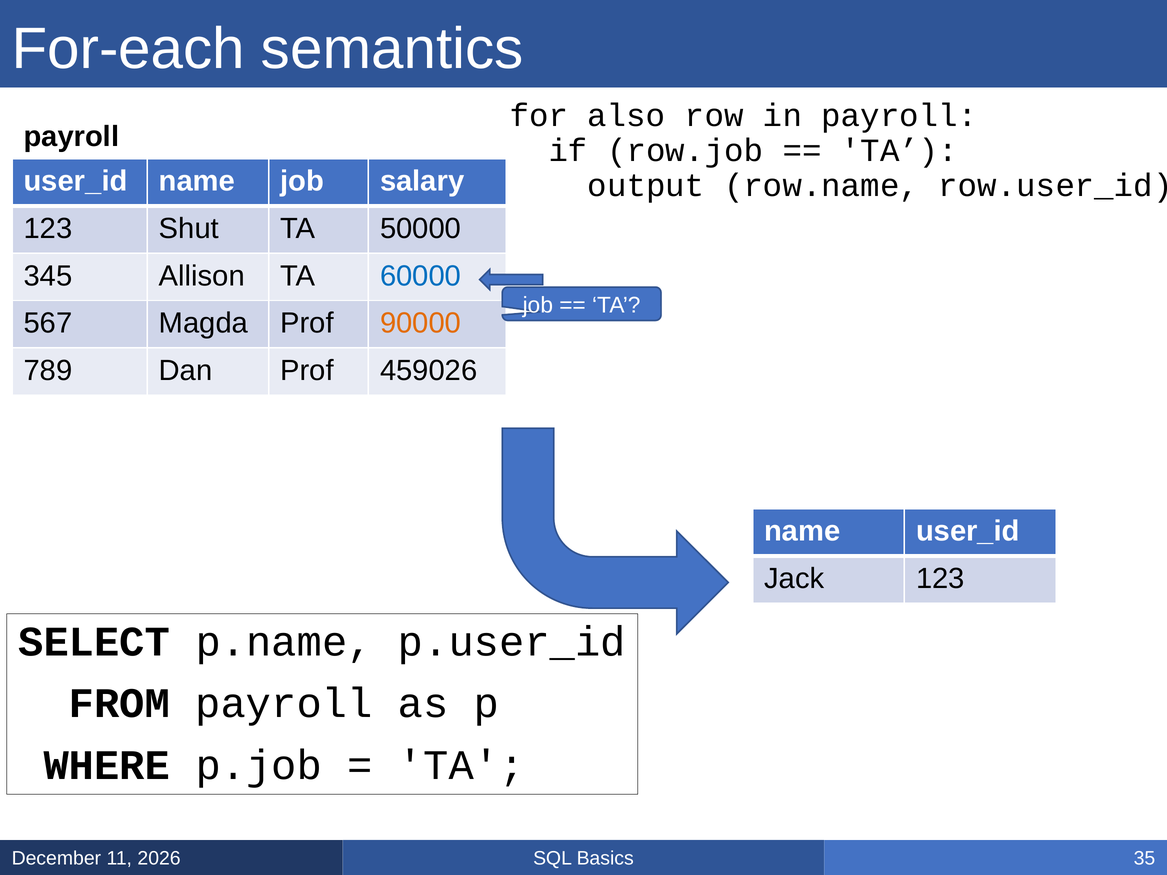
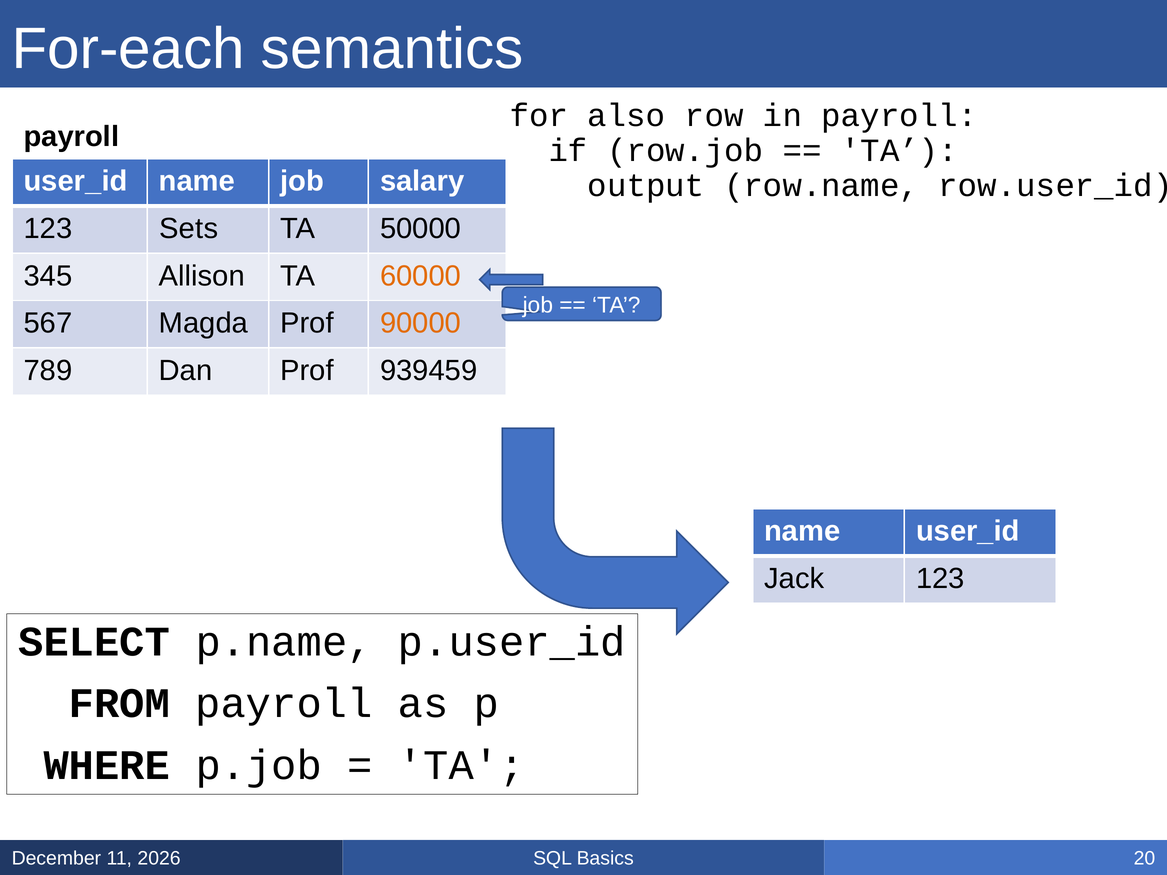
Shut: Shut -> Sets
60000 colour: blue -> orange
459026: 459026 -> 939459
35: 35 -> 20
